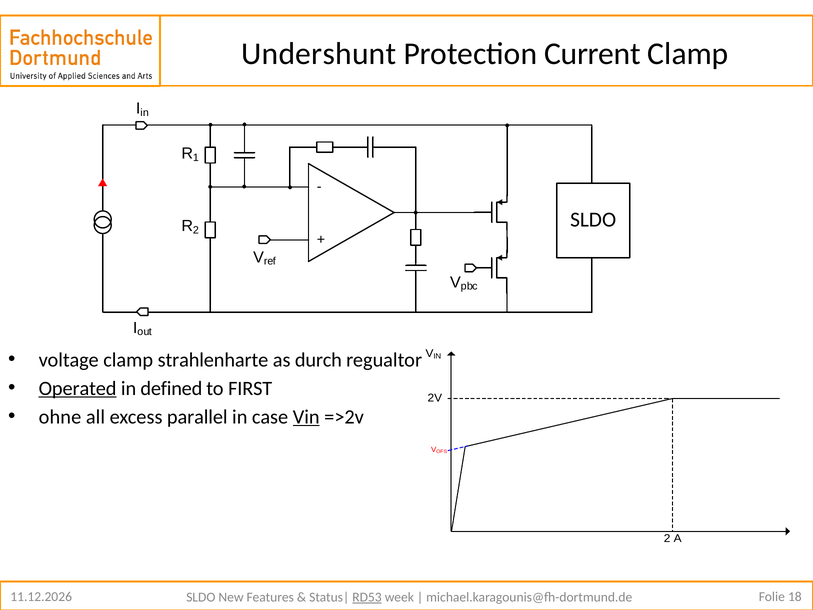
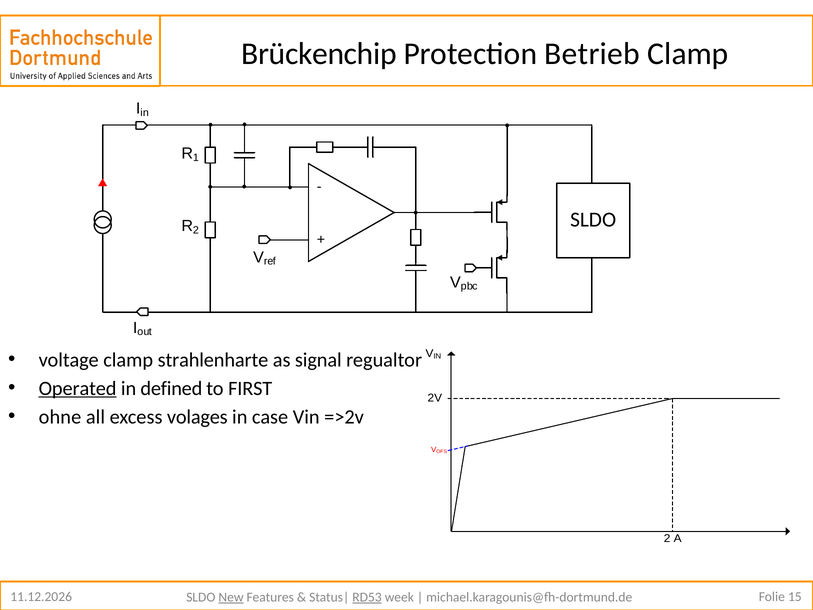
Undershunt: Undershunt -> Brückenchip
Current: Current -> Betrieb
durch: durch -> signal
parallel: parallel -> volages
Vin underline: present -> none
New underline: none -> present
18: 18 -> 15
